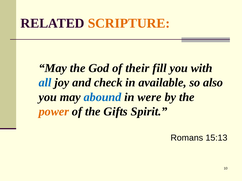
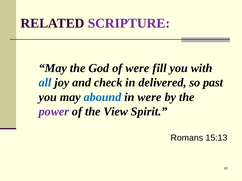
SCRIPTURE colour: orange -> purple
of their: their -> were
available: available -> delivered
also: also -> past
power colour: orange -> purple
Gifts: Gifts -> View
